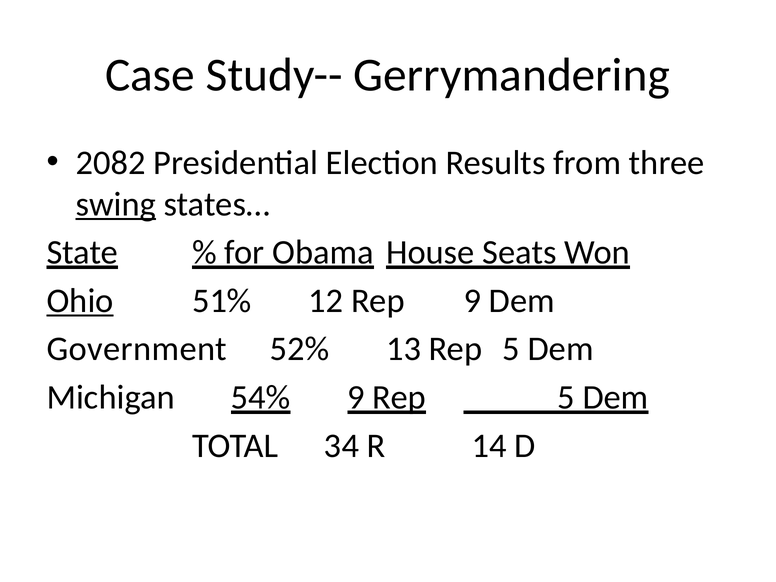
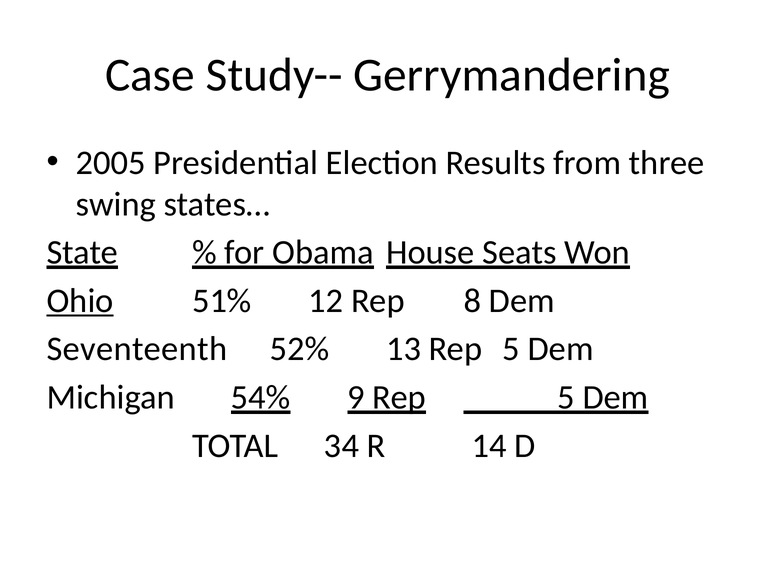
2082: 2082 -> 2005
swing underline: present -> none
Rep 9: 9 -> 8
Government: Government -> Seventeenth
